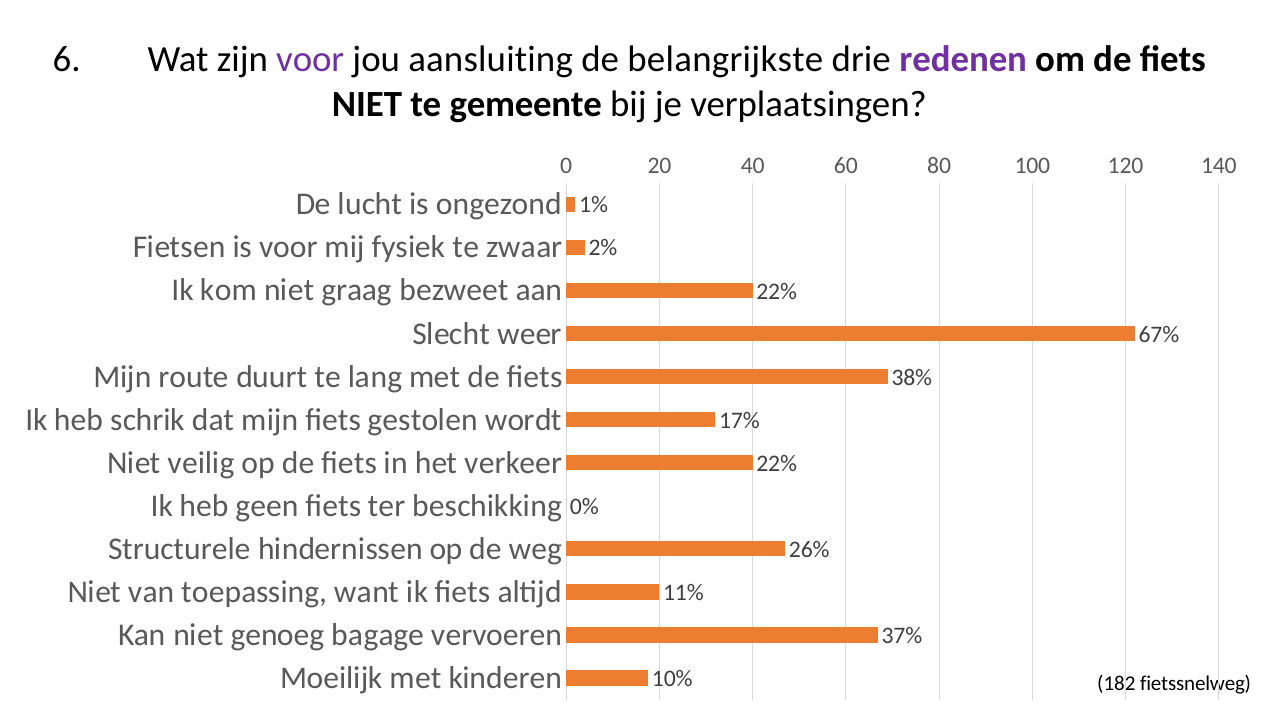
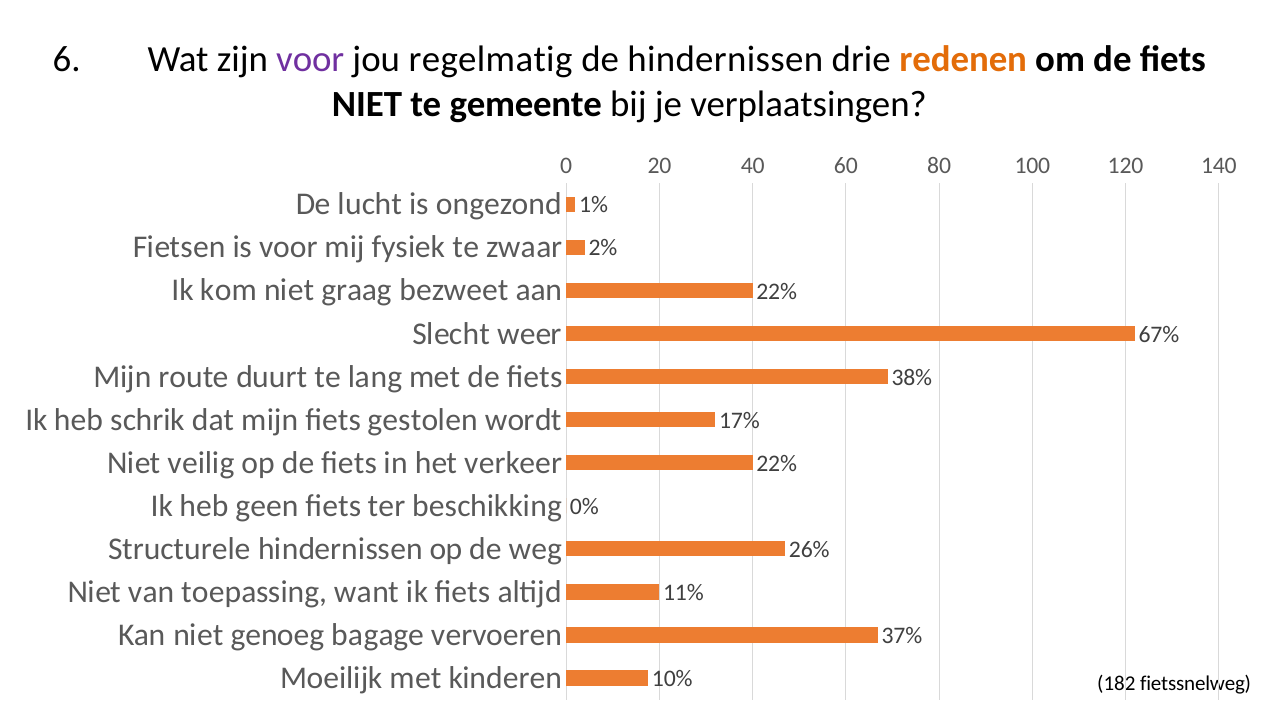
aansluiting: aansluiting -> regelmatig
de belangrijkste: belangrijkste -> hindernissen
redenen colour: purple -> orange
